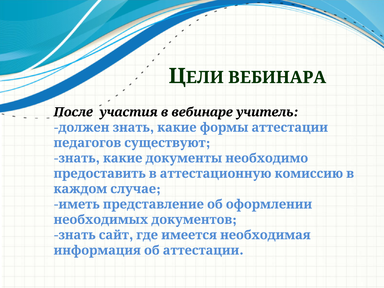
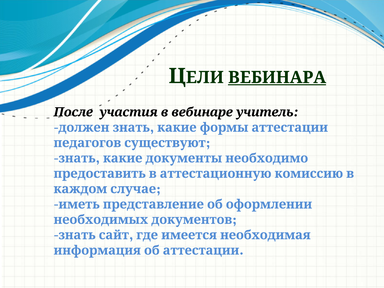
ВЕБИНАРА underline: none -> present
